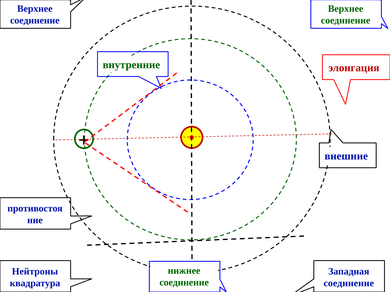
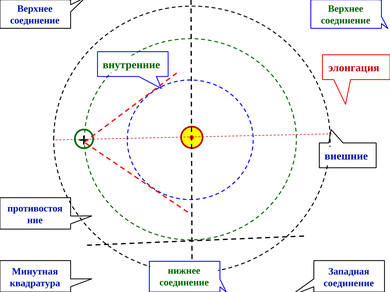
Нейтроны: Нейтроны -> Минутная
